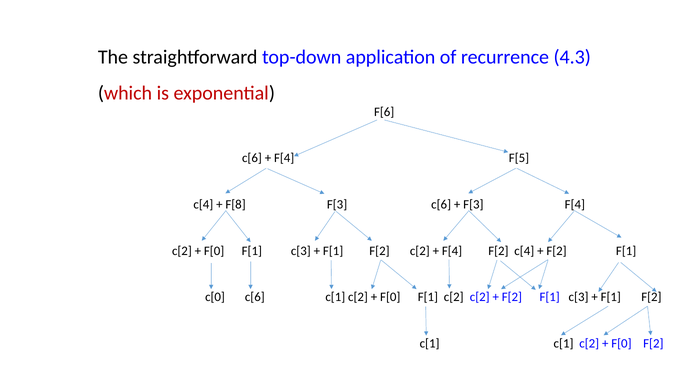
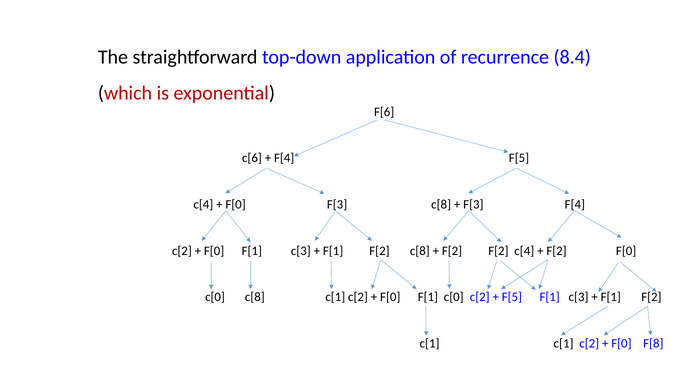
4.3: 4.3 -> 8.4
F[8 at (236, 204): F[8 -> F[0
F[3 c[6: c[6 -> c[8
F[2 c[2: c[2 -> c[8
F[4 at (452, 251): F[4 -> F[2
F[1 at (626, 251): F[1 -> F[0
c[0 c[6: c[6 -> c[8
F[1 c[2: c[2 -> c[0
F[2 at (512, 297): F[2 -> F[5
F[0 F[2: F[2 -> F[8
